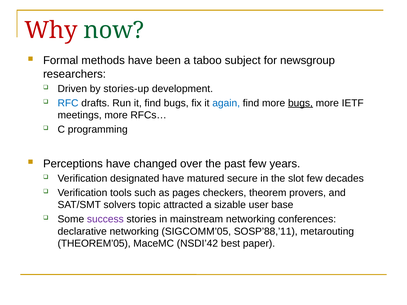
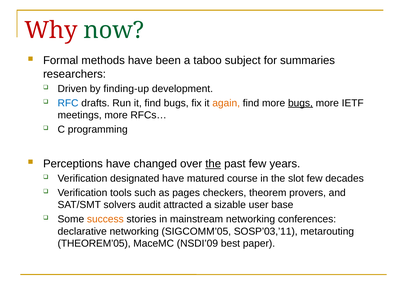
newsgroup: newsgroup -> summaries
stories-up: stories-up -> finding-up
again colour: blue -> orange
the at (213, 164) underline: none -> present
secure: secure -> course
topic: topic -> audit
success colour: purple -> orange
SOSP’88,’11: SOSP’88,’11 -> SOSP’03,’11
NSDI’42: NSDI’42 -> NSDI’09
